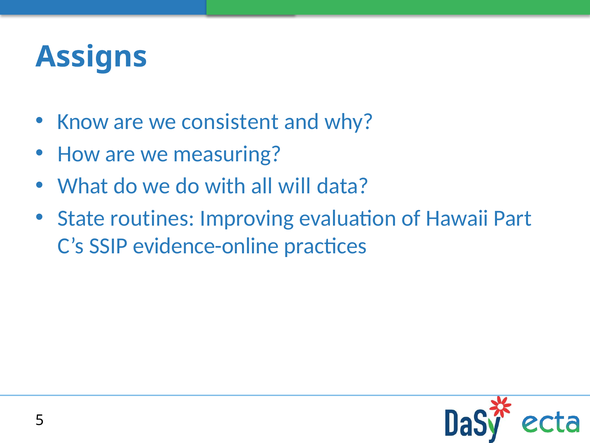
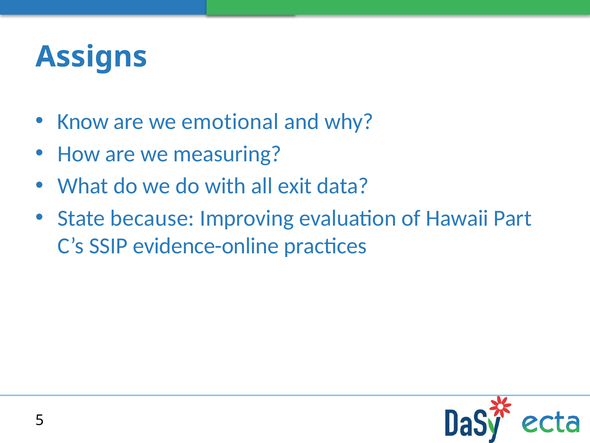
consistent: consistent -> emotional
will: will -> exit
routines: routines -> because
